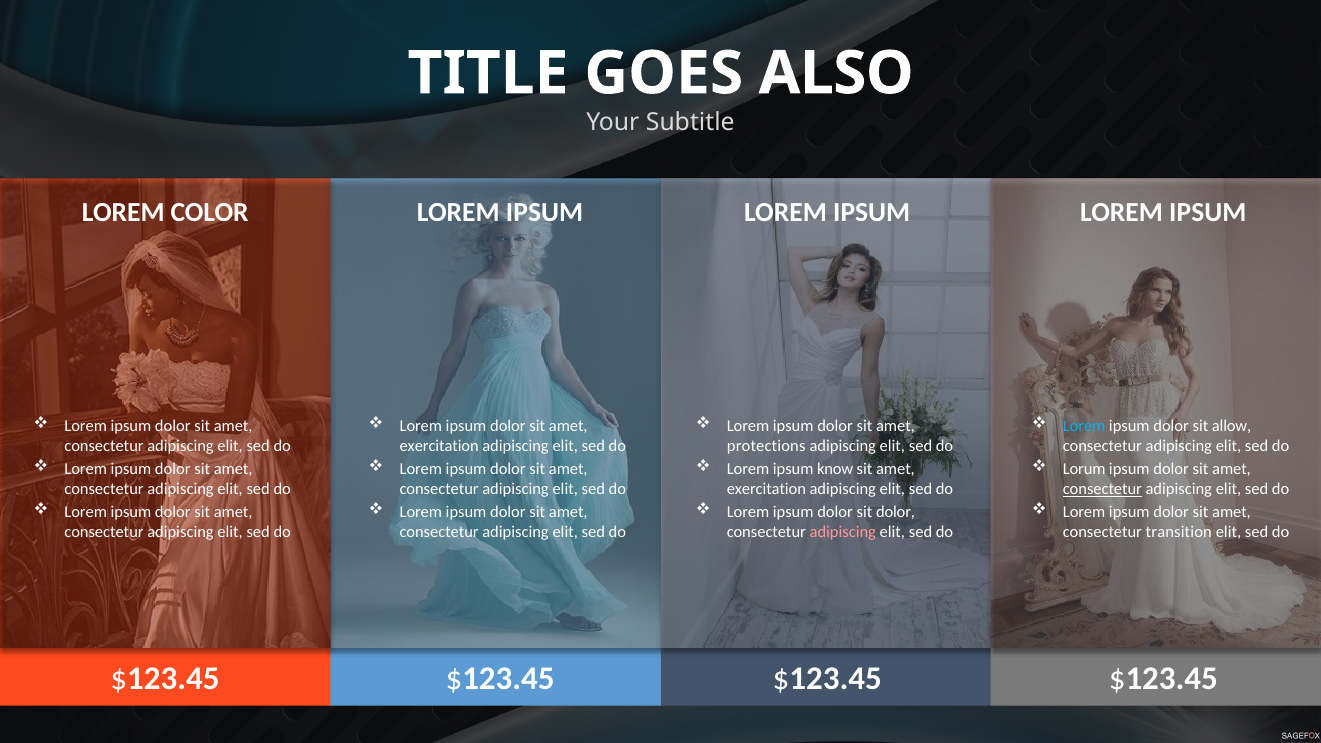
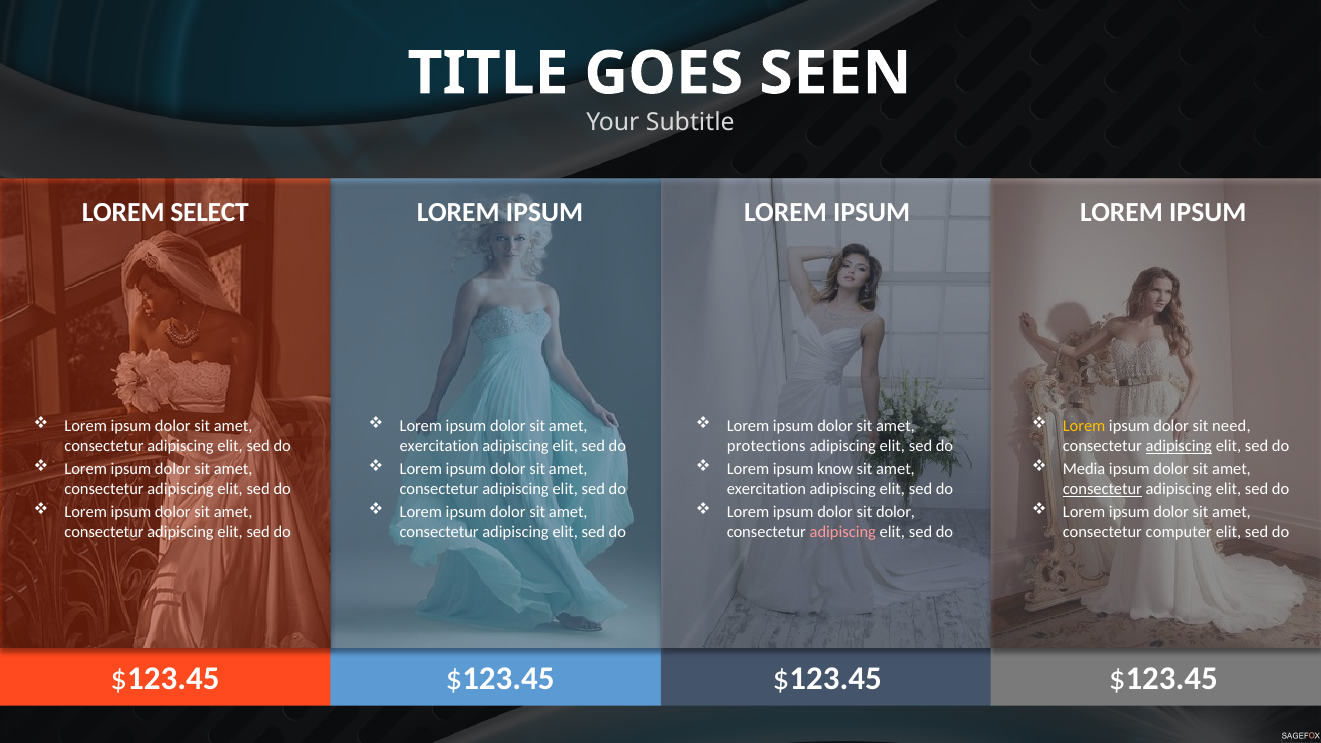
ALSO: ALSO -> SEEN
COLOR: COLOR -> SELECT
Lorem at (1084, 426) colour: light blue -> yellow
allow: allow -> need
adipiscing at (1179, 446) underline: none -> present
Lorum: Lorum -> Media
transition: transition -> computer
